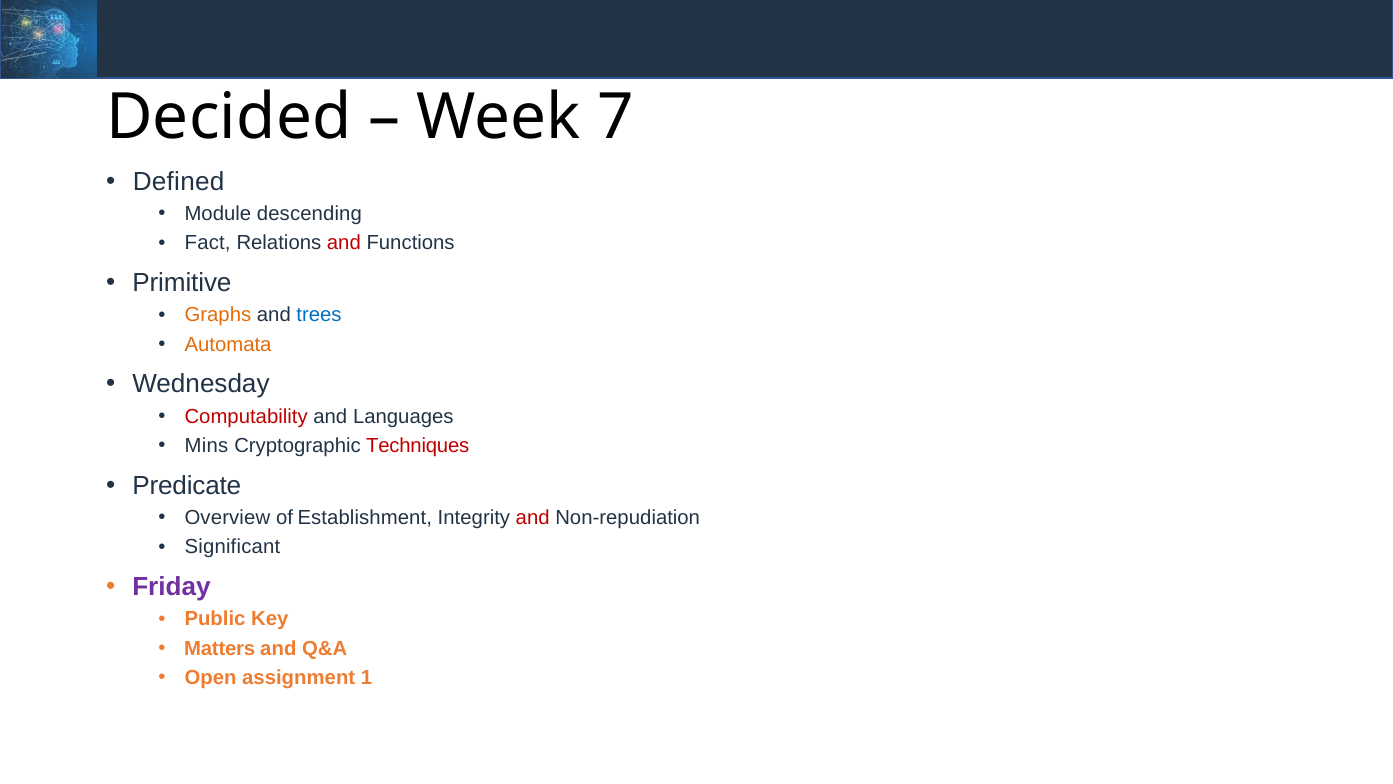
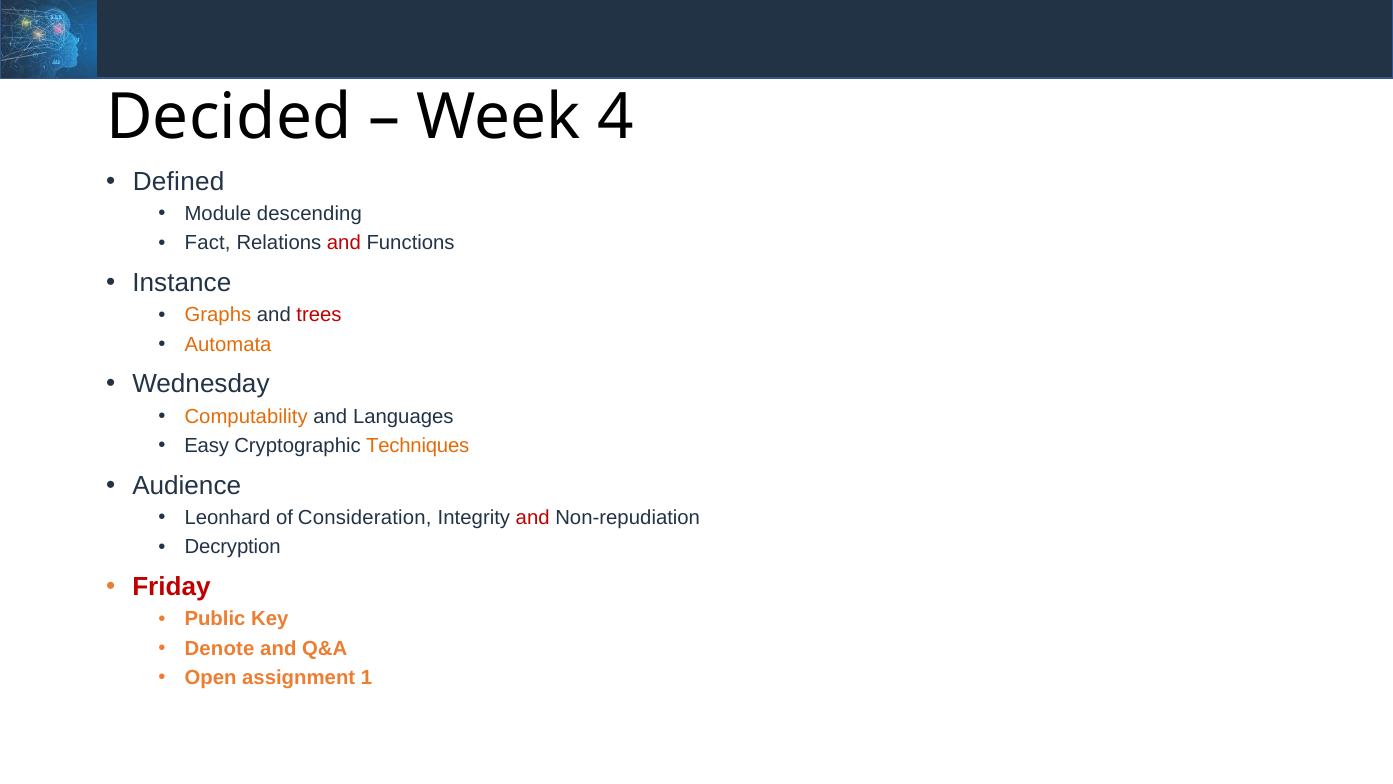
7: 7 -> 4
Primitive: Primitive -> Instance
trees colour: blue -> red
Computability colour: red -> orange
Mins: Mins -> Easy
Techniques colour: red -> orange
Predicate: Predicate -> Audience
Overview: Overview -> Leonhard
Establishment: Establishment -> Consideration
Significant: Significant -> Decryption
Friday colour: purple -> red
Matters: Matters -> Denote
